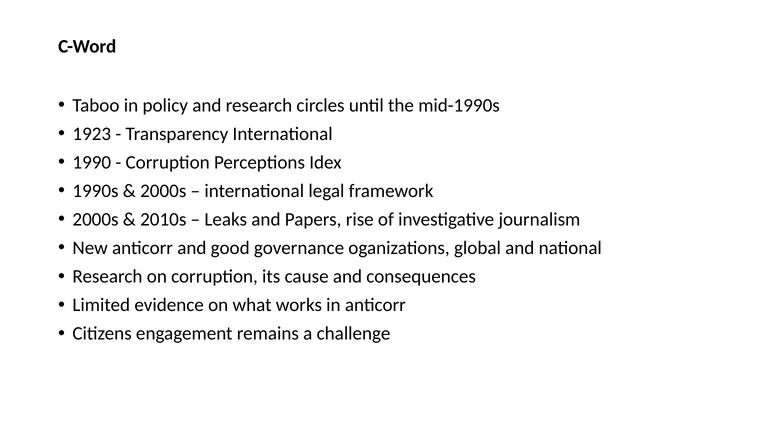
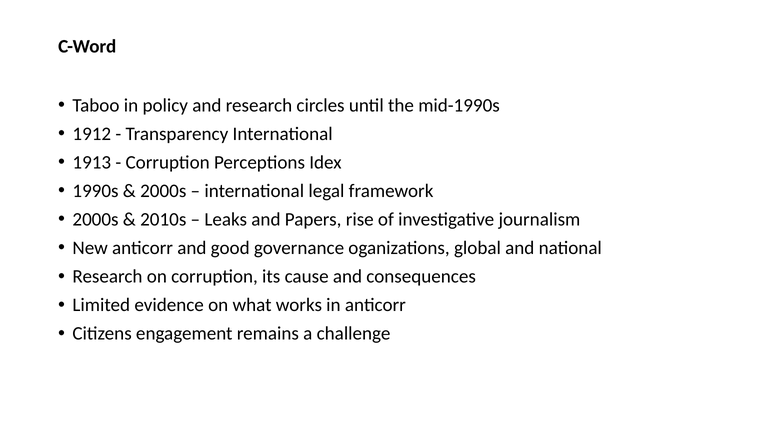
1923: 1923 -> 1912
1990: 1990 -> 1913
